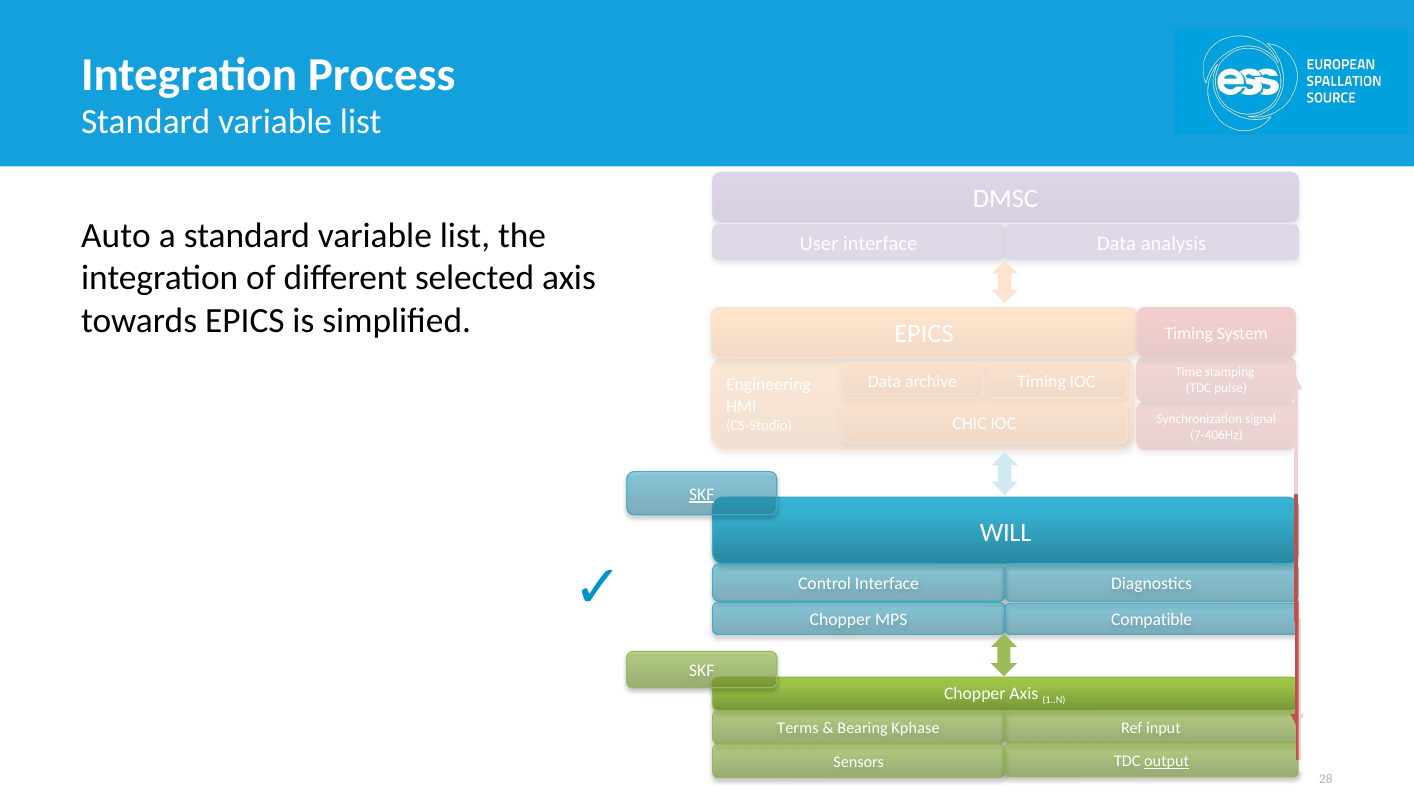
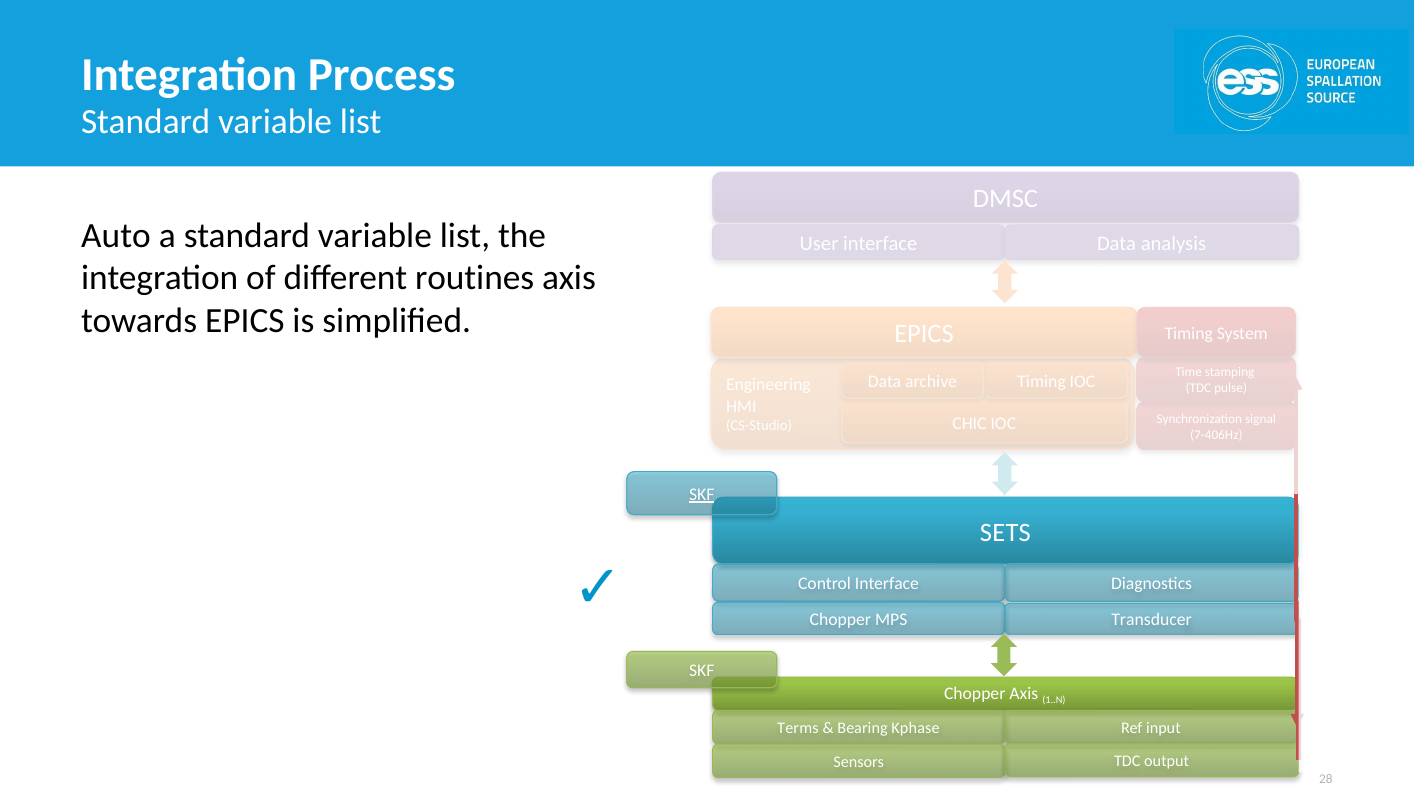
selected: selected -> routines
WILL: WILL -> SETS
Compatible: Compatible -> Transducer
output underline: present -> none
